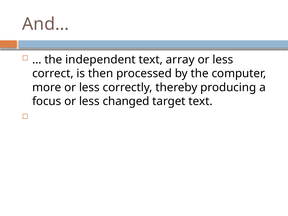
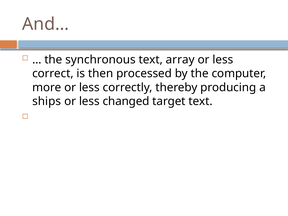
independent: independent -> synchronous
focus: focus -> ships
